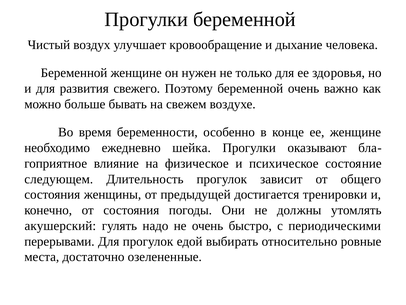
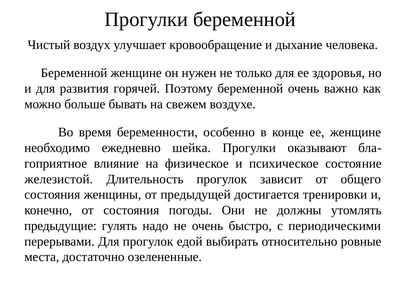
свежего: свежего -> горячей
следующем: следующем -> железистой
акушерский: акушерский -> предыдущие
